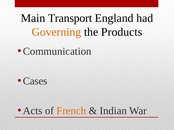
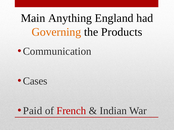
Transport: Transport -> Anything
Acts: Acts -> Paid
French colour: orange -> red
